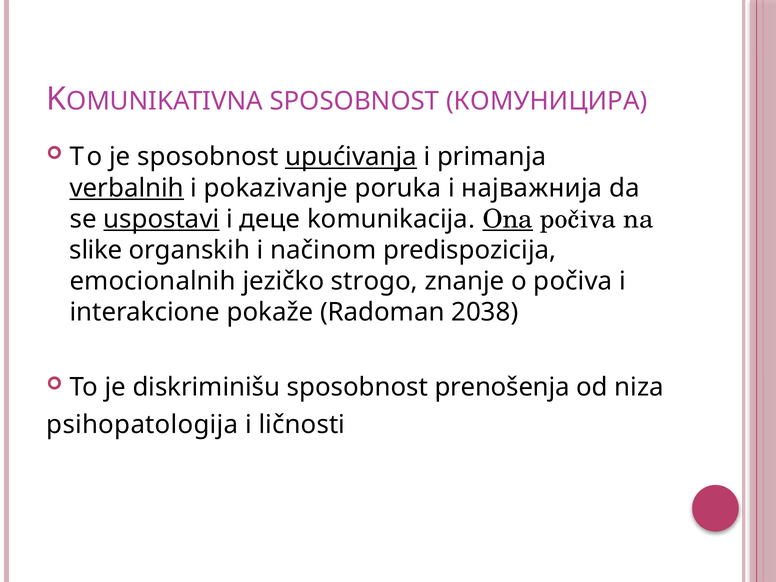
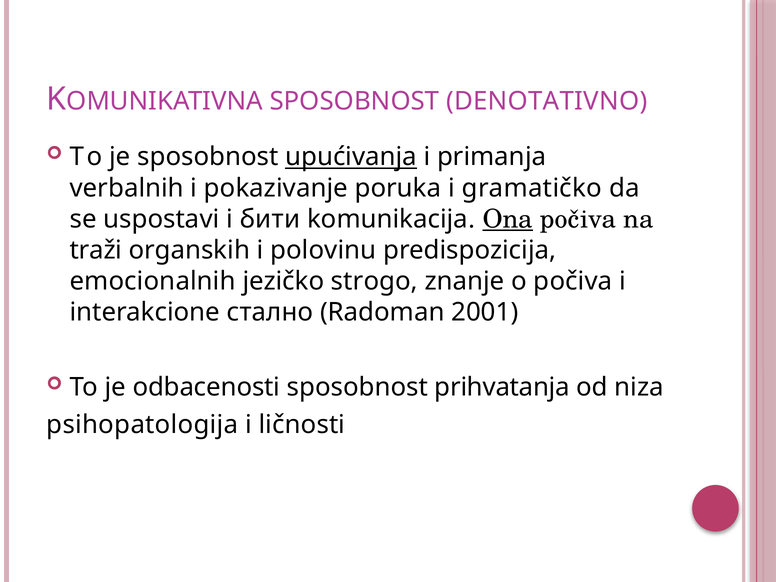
КОМУНИЦИРА: КОМУНИЦИРА -> DENOTATIVNO
verbalnih underline: present -> none
најважнија: најважнија -> gramatičko
uspostavi underline: present -> none
деце: деце -> бити
slike: slike -> traži
načinom: načinom -> polovinu
pokaže: pokaže -> стално
2038: 2038 -> 2001
diskriminišu: diskriminišu -> odbacenosti
prenošenja: prenošenja -> prihvatanja
